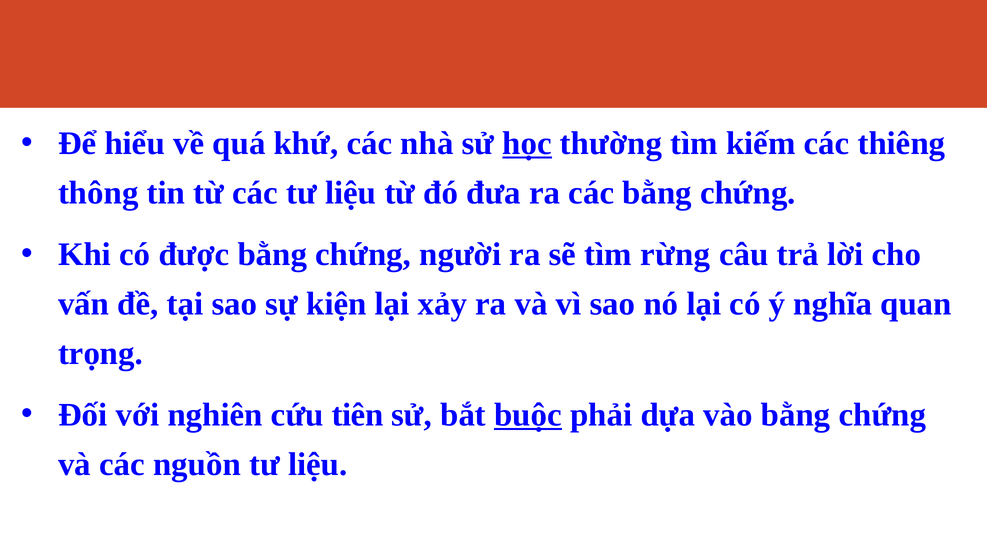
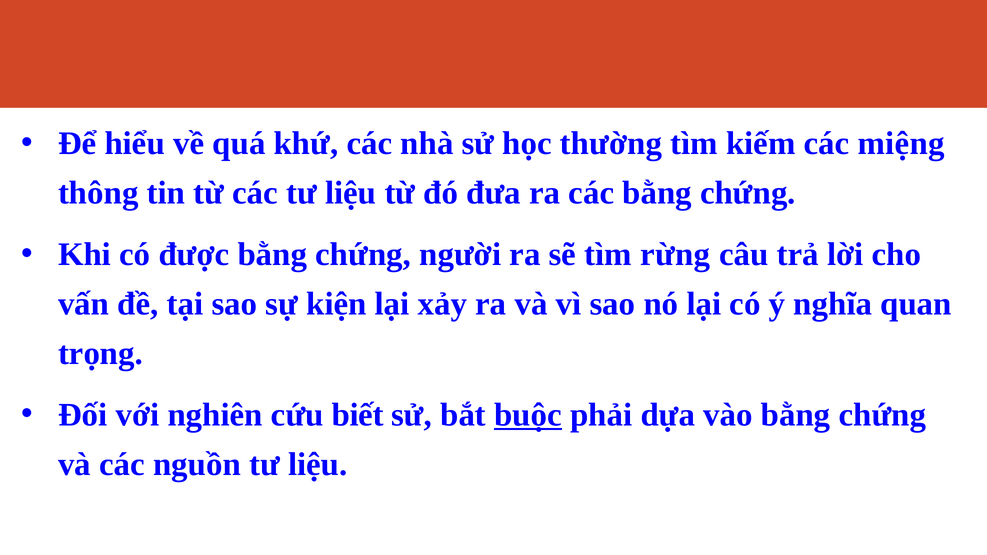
học underline: present -> none
thiêng: thiêng -> miệng
tiên: tiên -> biết
